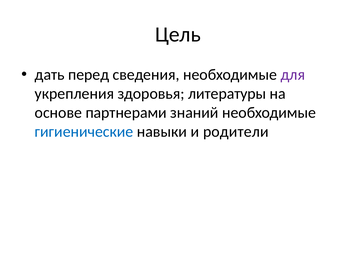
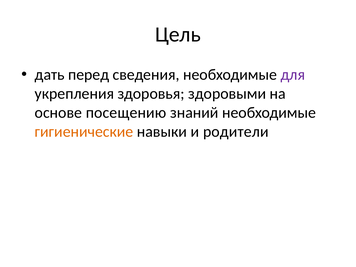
литературы: литературы -> здоровыми
партнерами: партнерами -> посещению
гигиенические colour: blue -> orange
